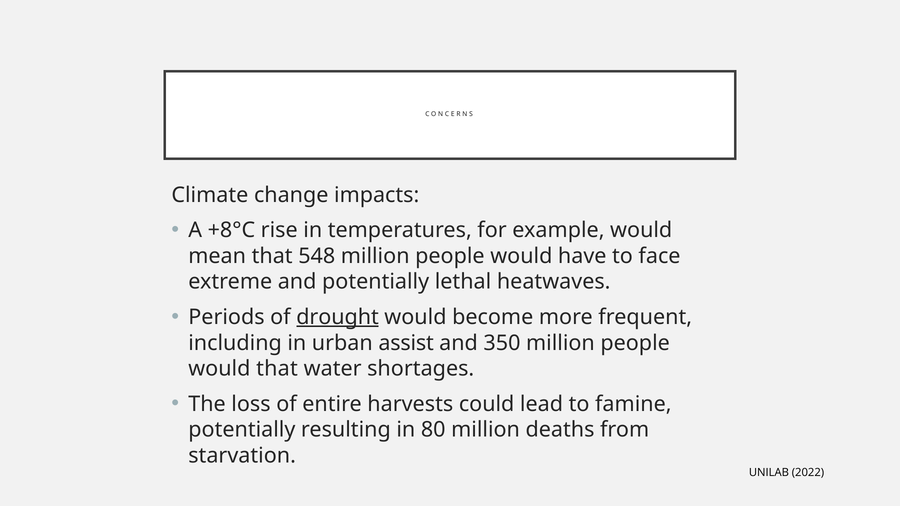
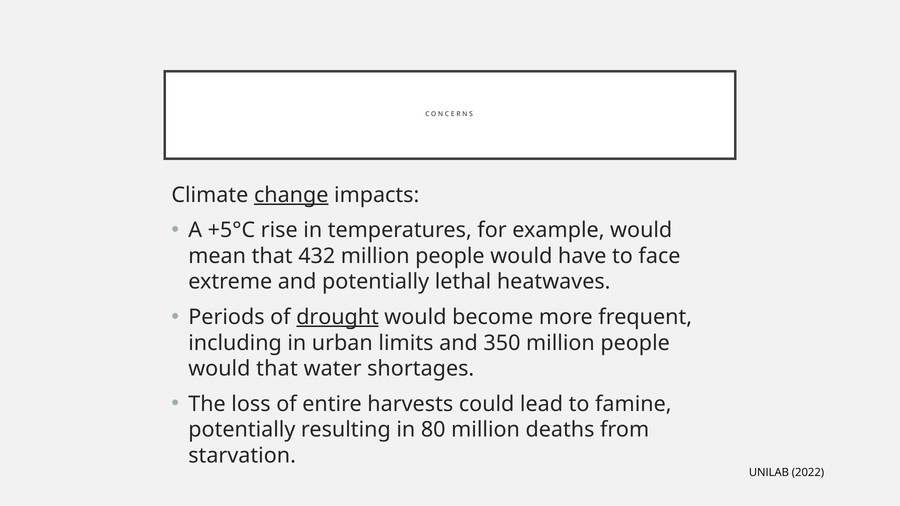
change underline: none -> present
+8°C: +8°C -> +5°C
548: 548 -> 432
assist: assist -> limits
